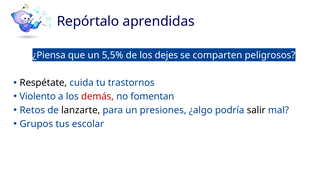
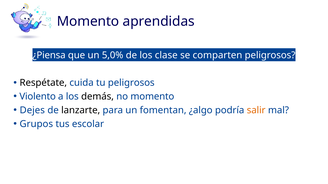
Repórtalo at (88, 21): Repórtalo -> Momento
5,5%: 5,5% -> 5,0%
dejes: dejes -> clase
tu trastornos: trastornos -> peligrosos
demás colour: red -> black
no fomentan: fomentan -> momento
Retos: Retos -> Dejes
presiones: presiones -> fomentan
salir colour: black -> orange
